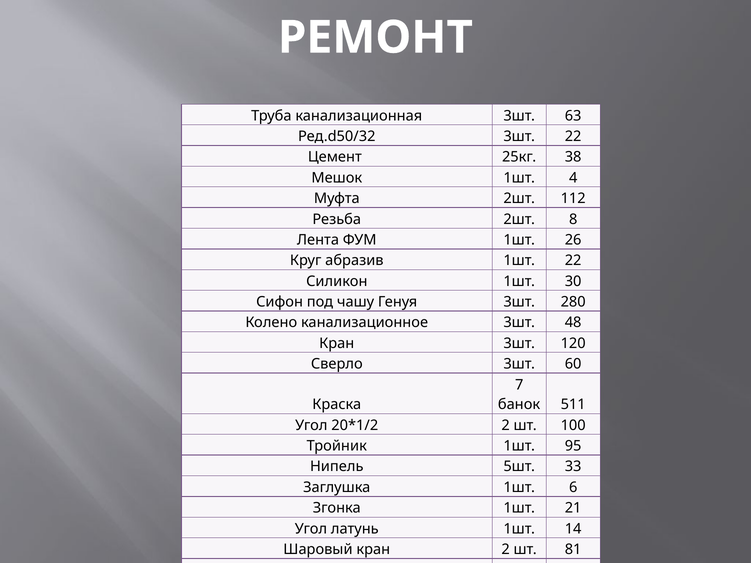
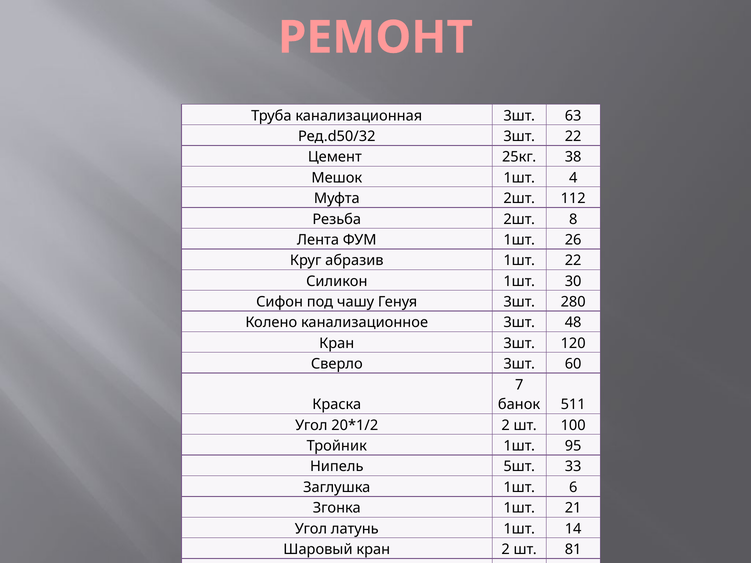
РЕМОНТ colour: white -> pink
